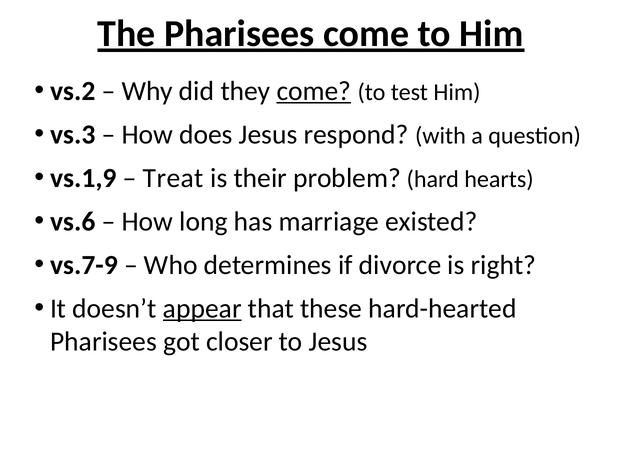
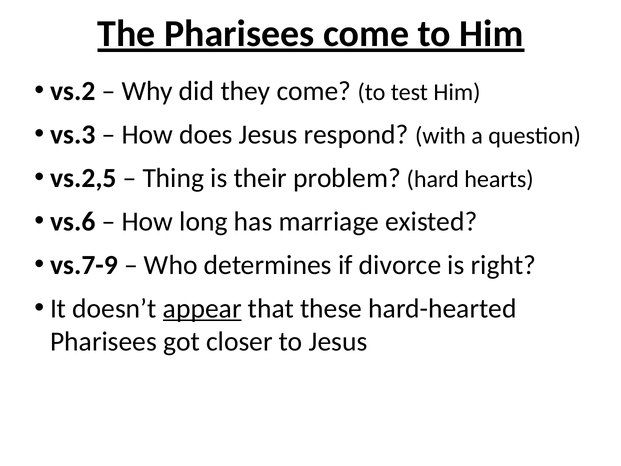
come at (314, 91) underline: present -> none
vs.1,9: vs.1,9 -> vs.2,5
Treat: Treat -> Thing
